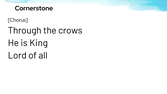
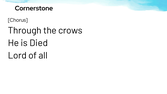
King: King -> Died
